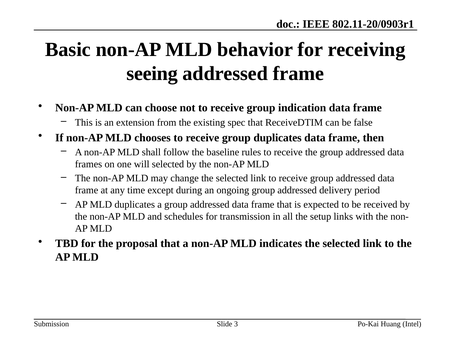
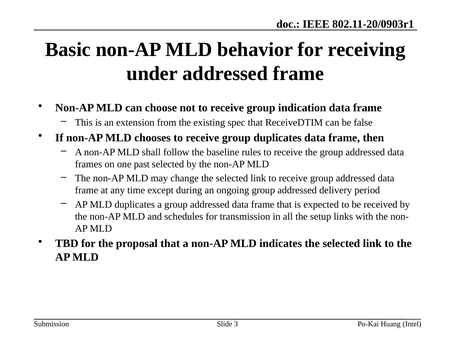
seeing: seeing -> under
will: will -> past
